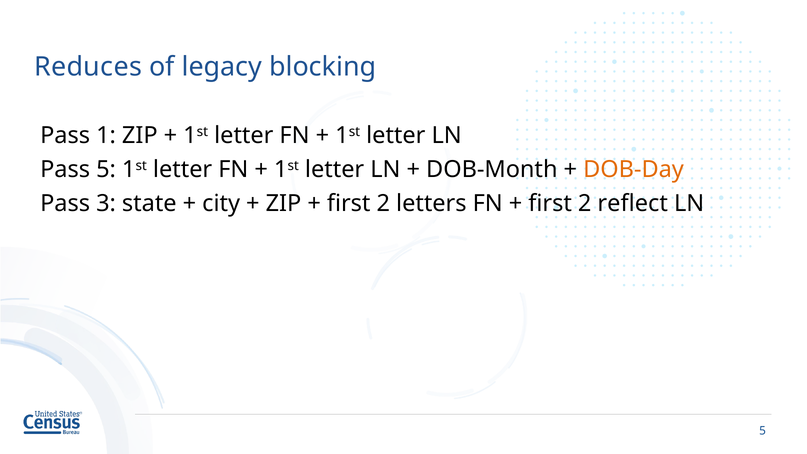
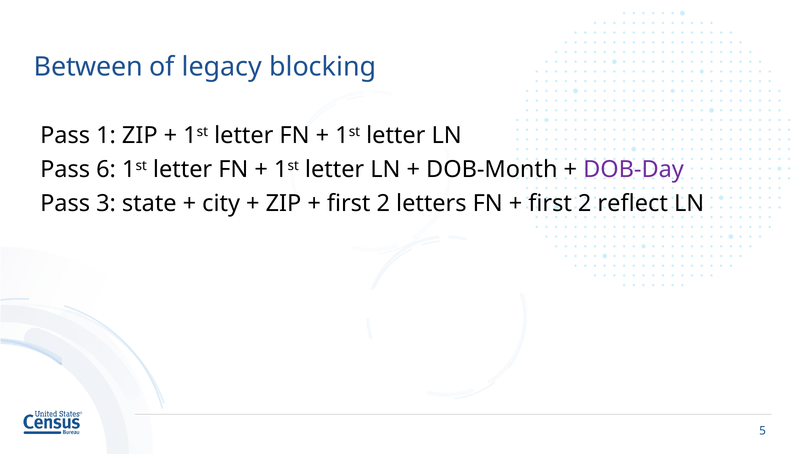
Reduces: Reduces -> Between
Pass 5: 5 -> 6
DOB-Day colour: orange -> purple
